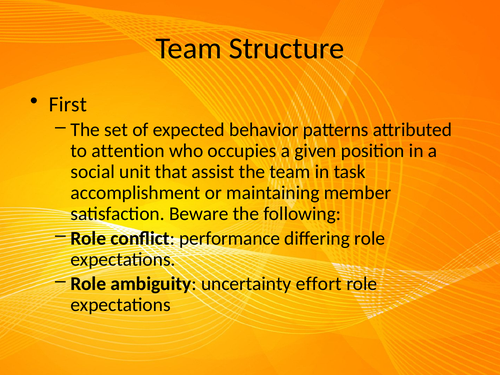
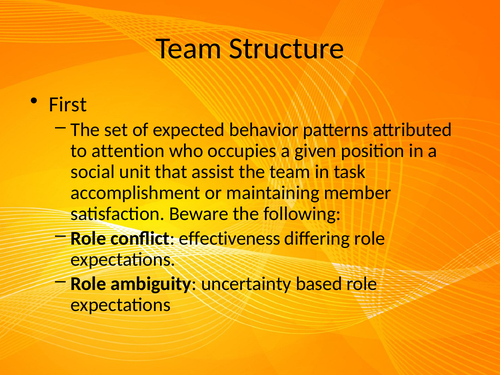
performance: performance -> effectiveness
effort: effort -> based
